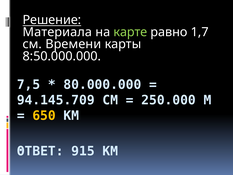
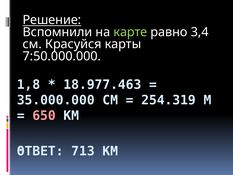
Материала: Материала -> Вспомнили
1,7: 1,7 -> 3,4
Времени: Времени -> Красуйся
8:50.000.000: 8:50.000.000 -> 7:50.000.000
7,5: 7,5 -> 1,8
80.000.000: 80.000.000 -> 18.977.463
94.145.709: 94.145.709 -> 35.000.000
250.000: 250.000 -> 254.319
650 colour: yellow -> pink
915: 915 -> 713
